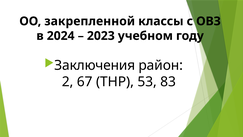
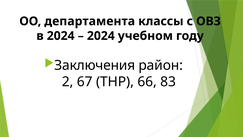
закрепленной: закрепленной -> департамента
2023 at (101, 36): 2023 -> 2024
53: 53 -> 66
